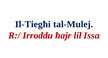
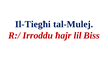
Issa: Issa -> Biss
